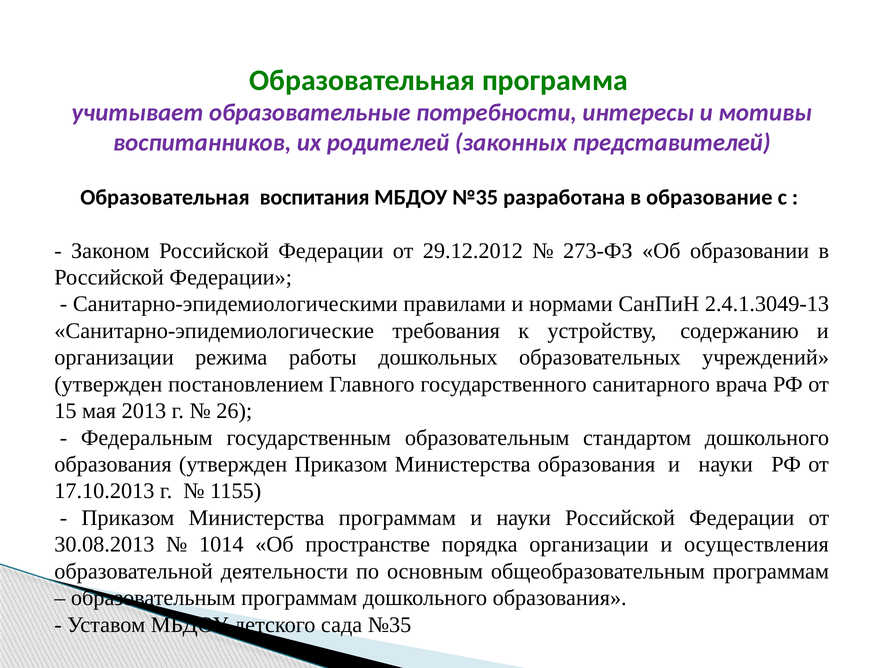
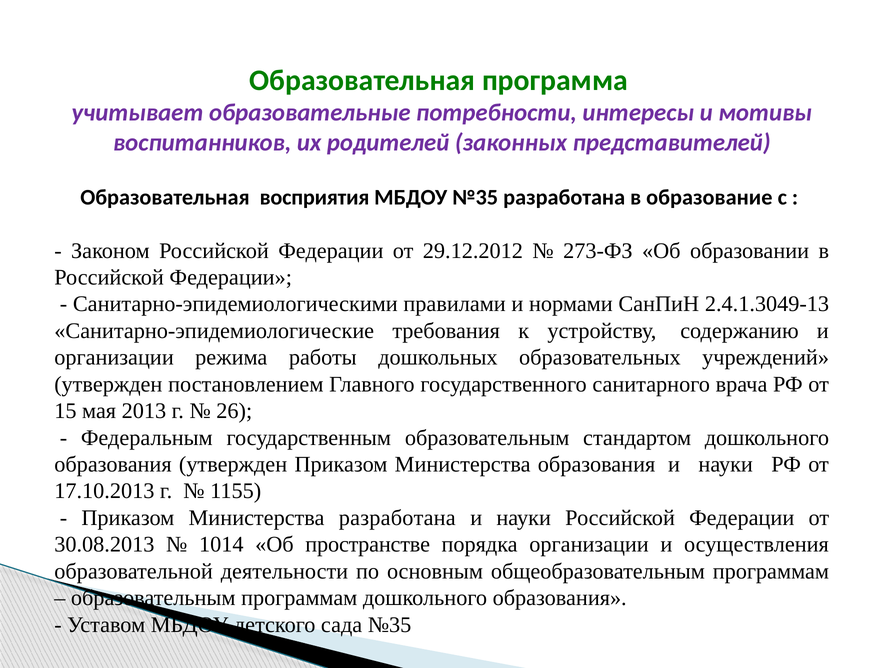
воспитания: воспитания -> восприятия
Министерства программам: программам -> разработана
